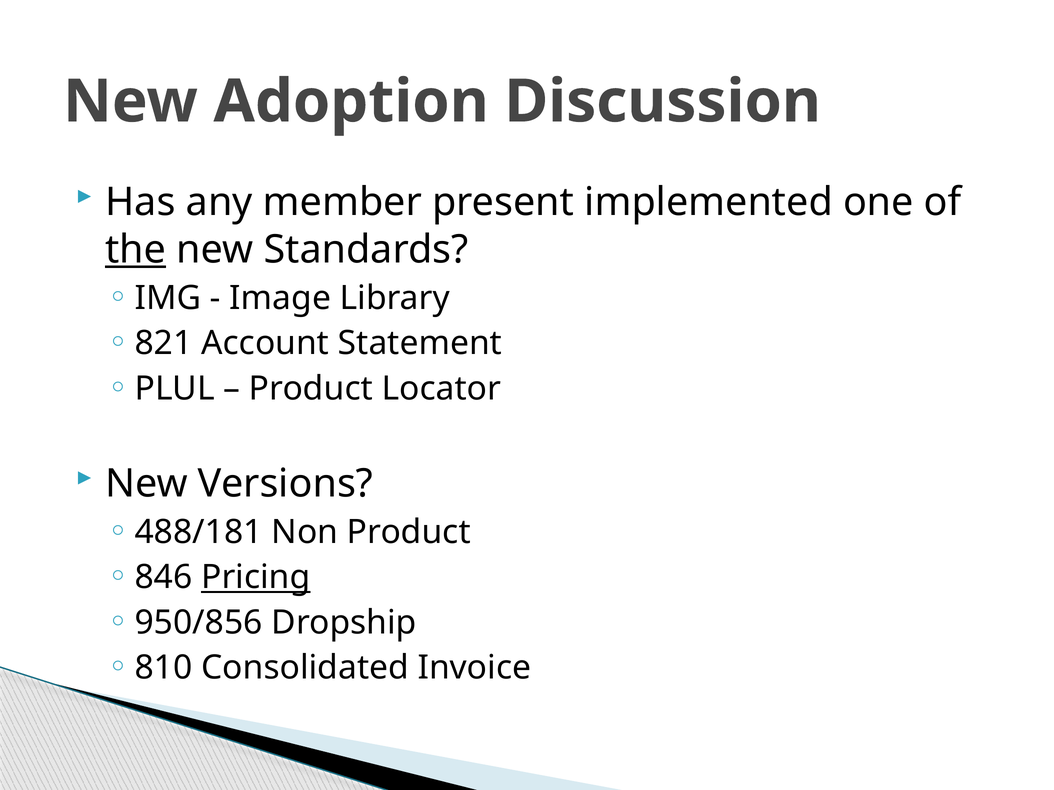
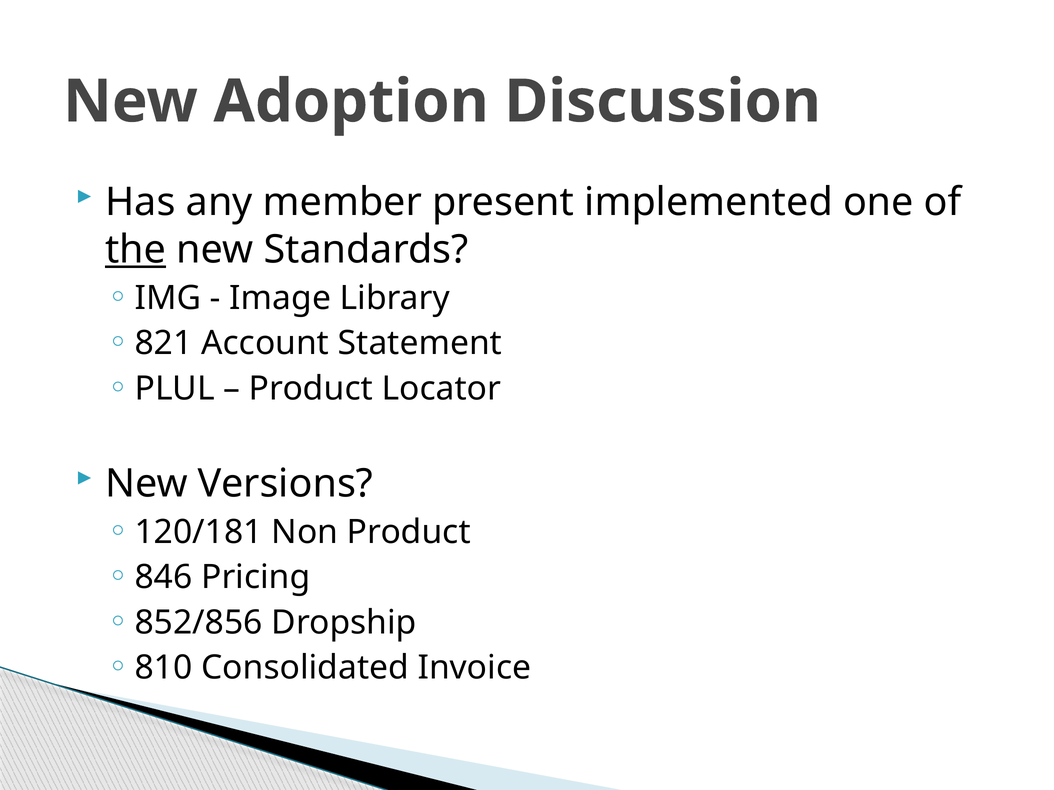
488/181: 488/181 -> 120/181
Pricing underline: present -> none
950/856: 950/856 -> 852/856
